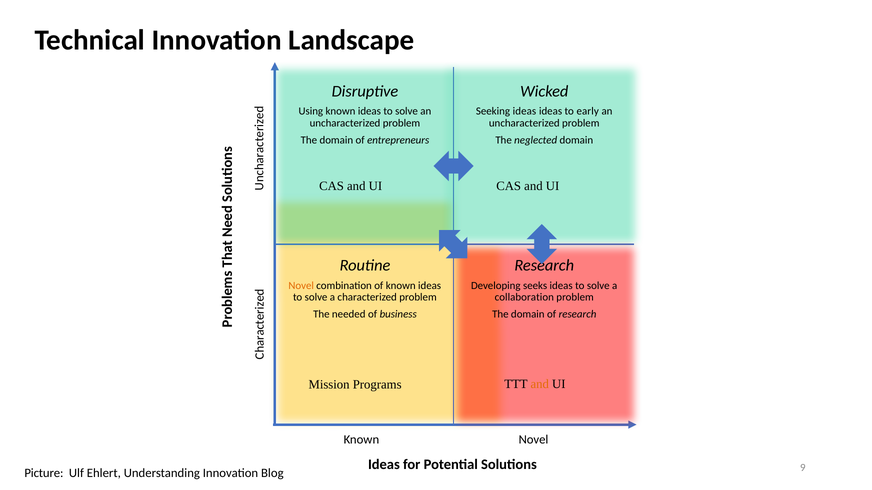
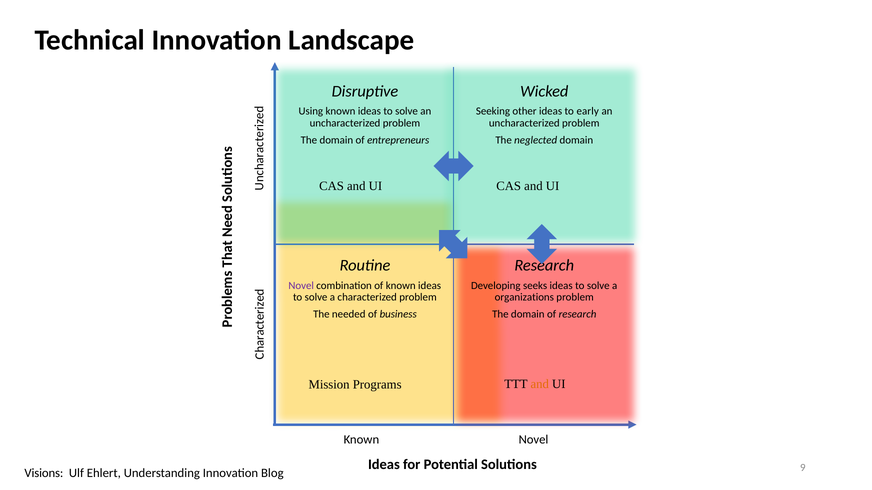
Seeking ideas: ideas -> other
Novel at (301, 286) colour: orange -> purple
collaboration: collaboration -> organizations
Picture: Picture -> Visions
